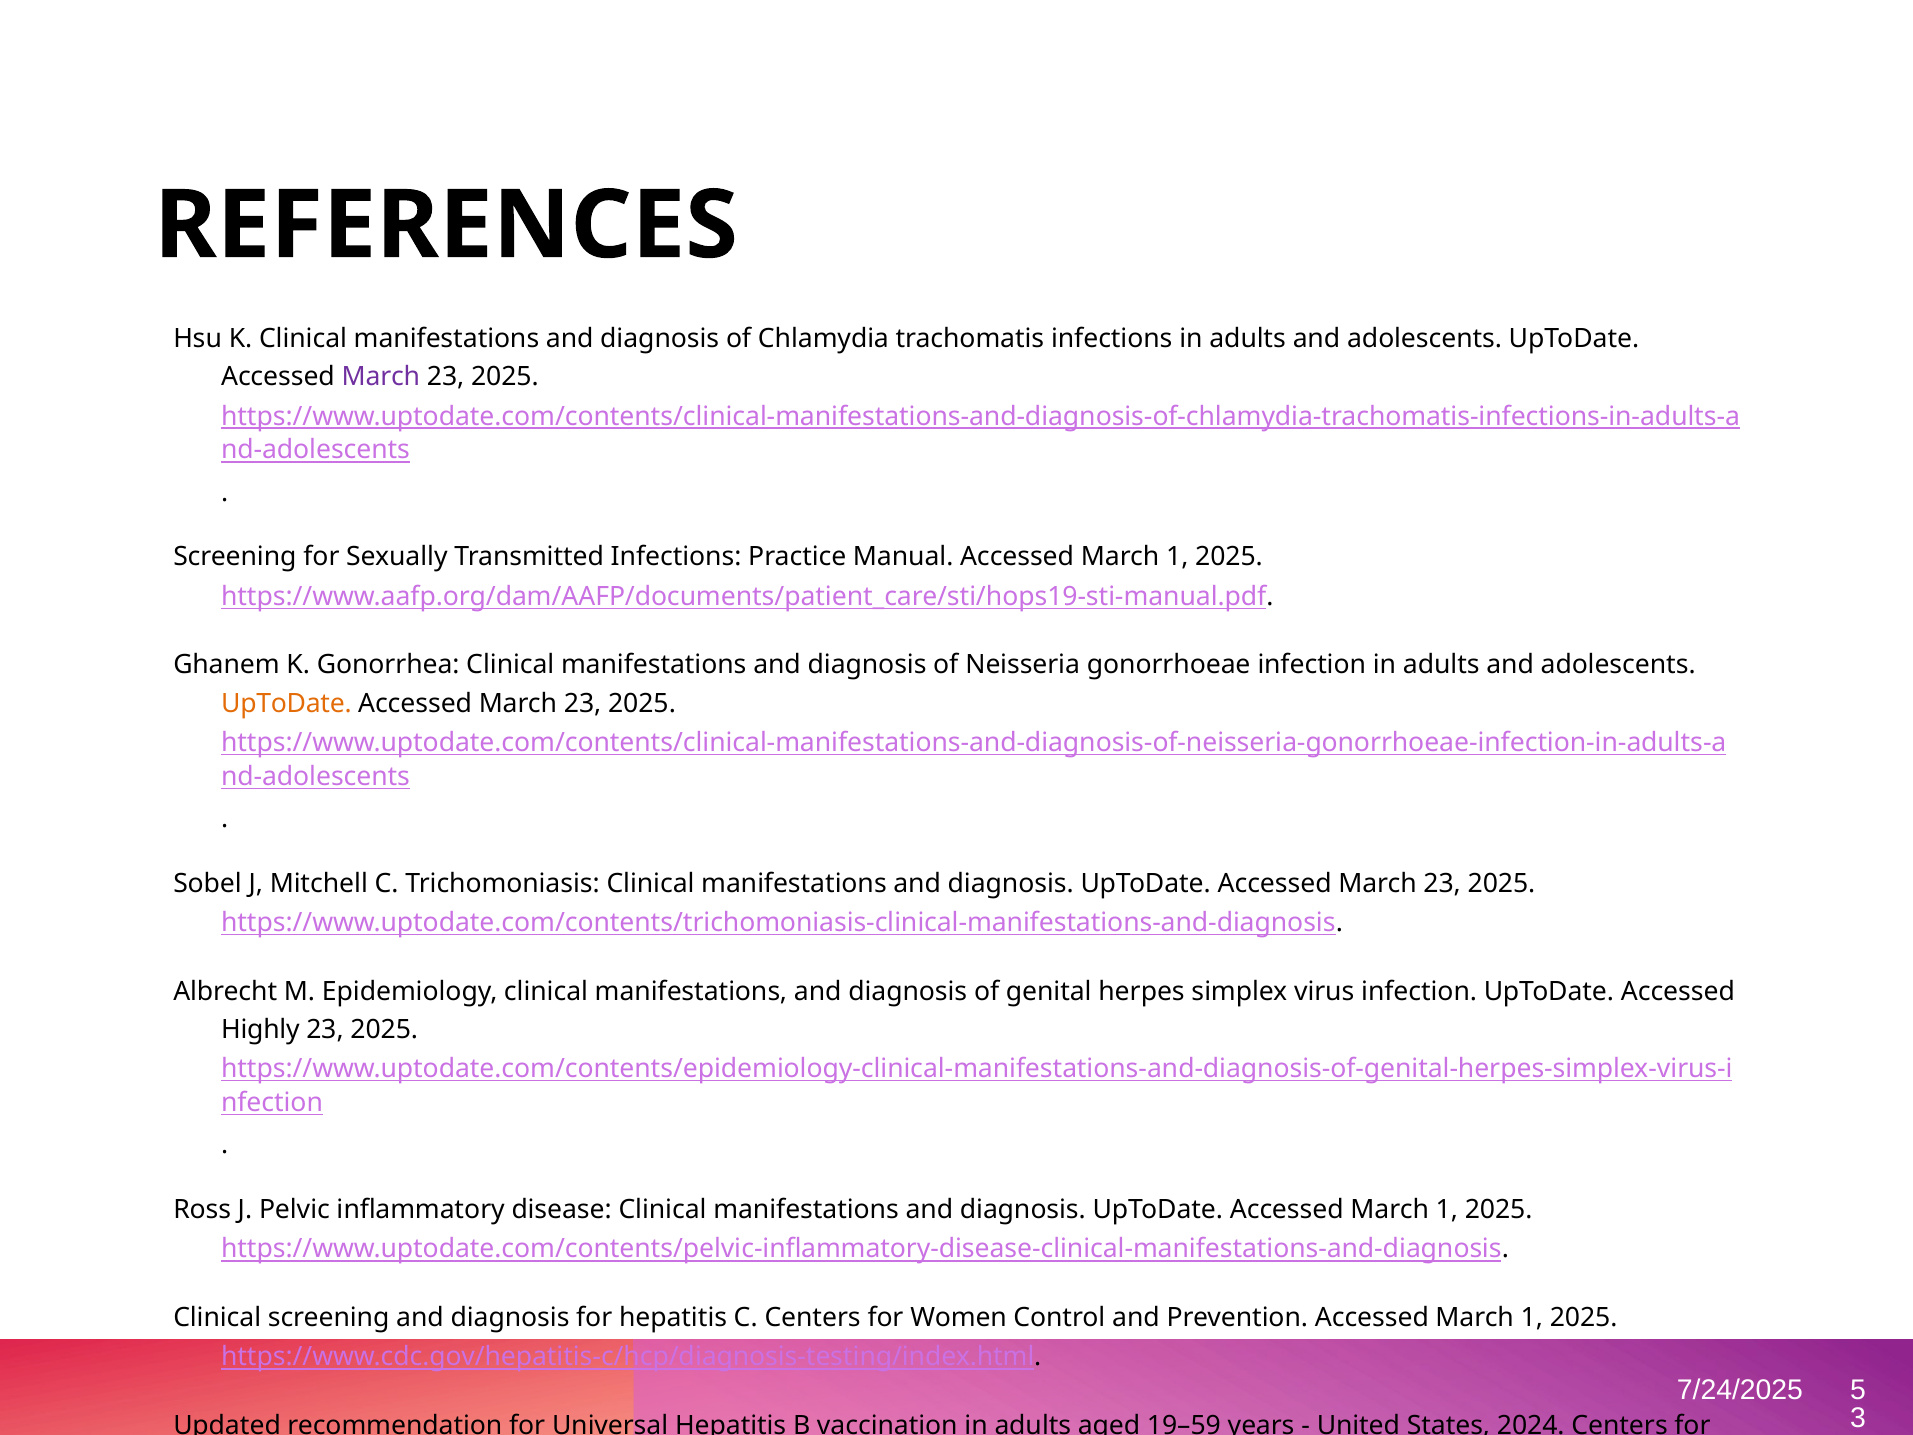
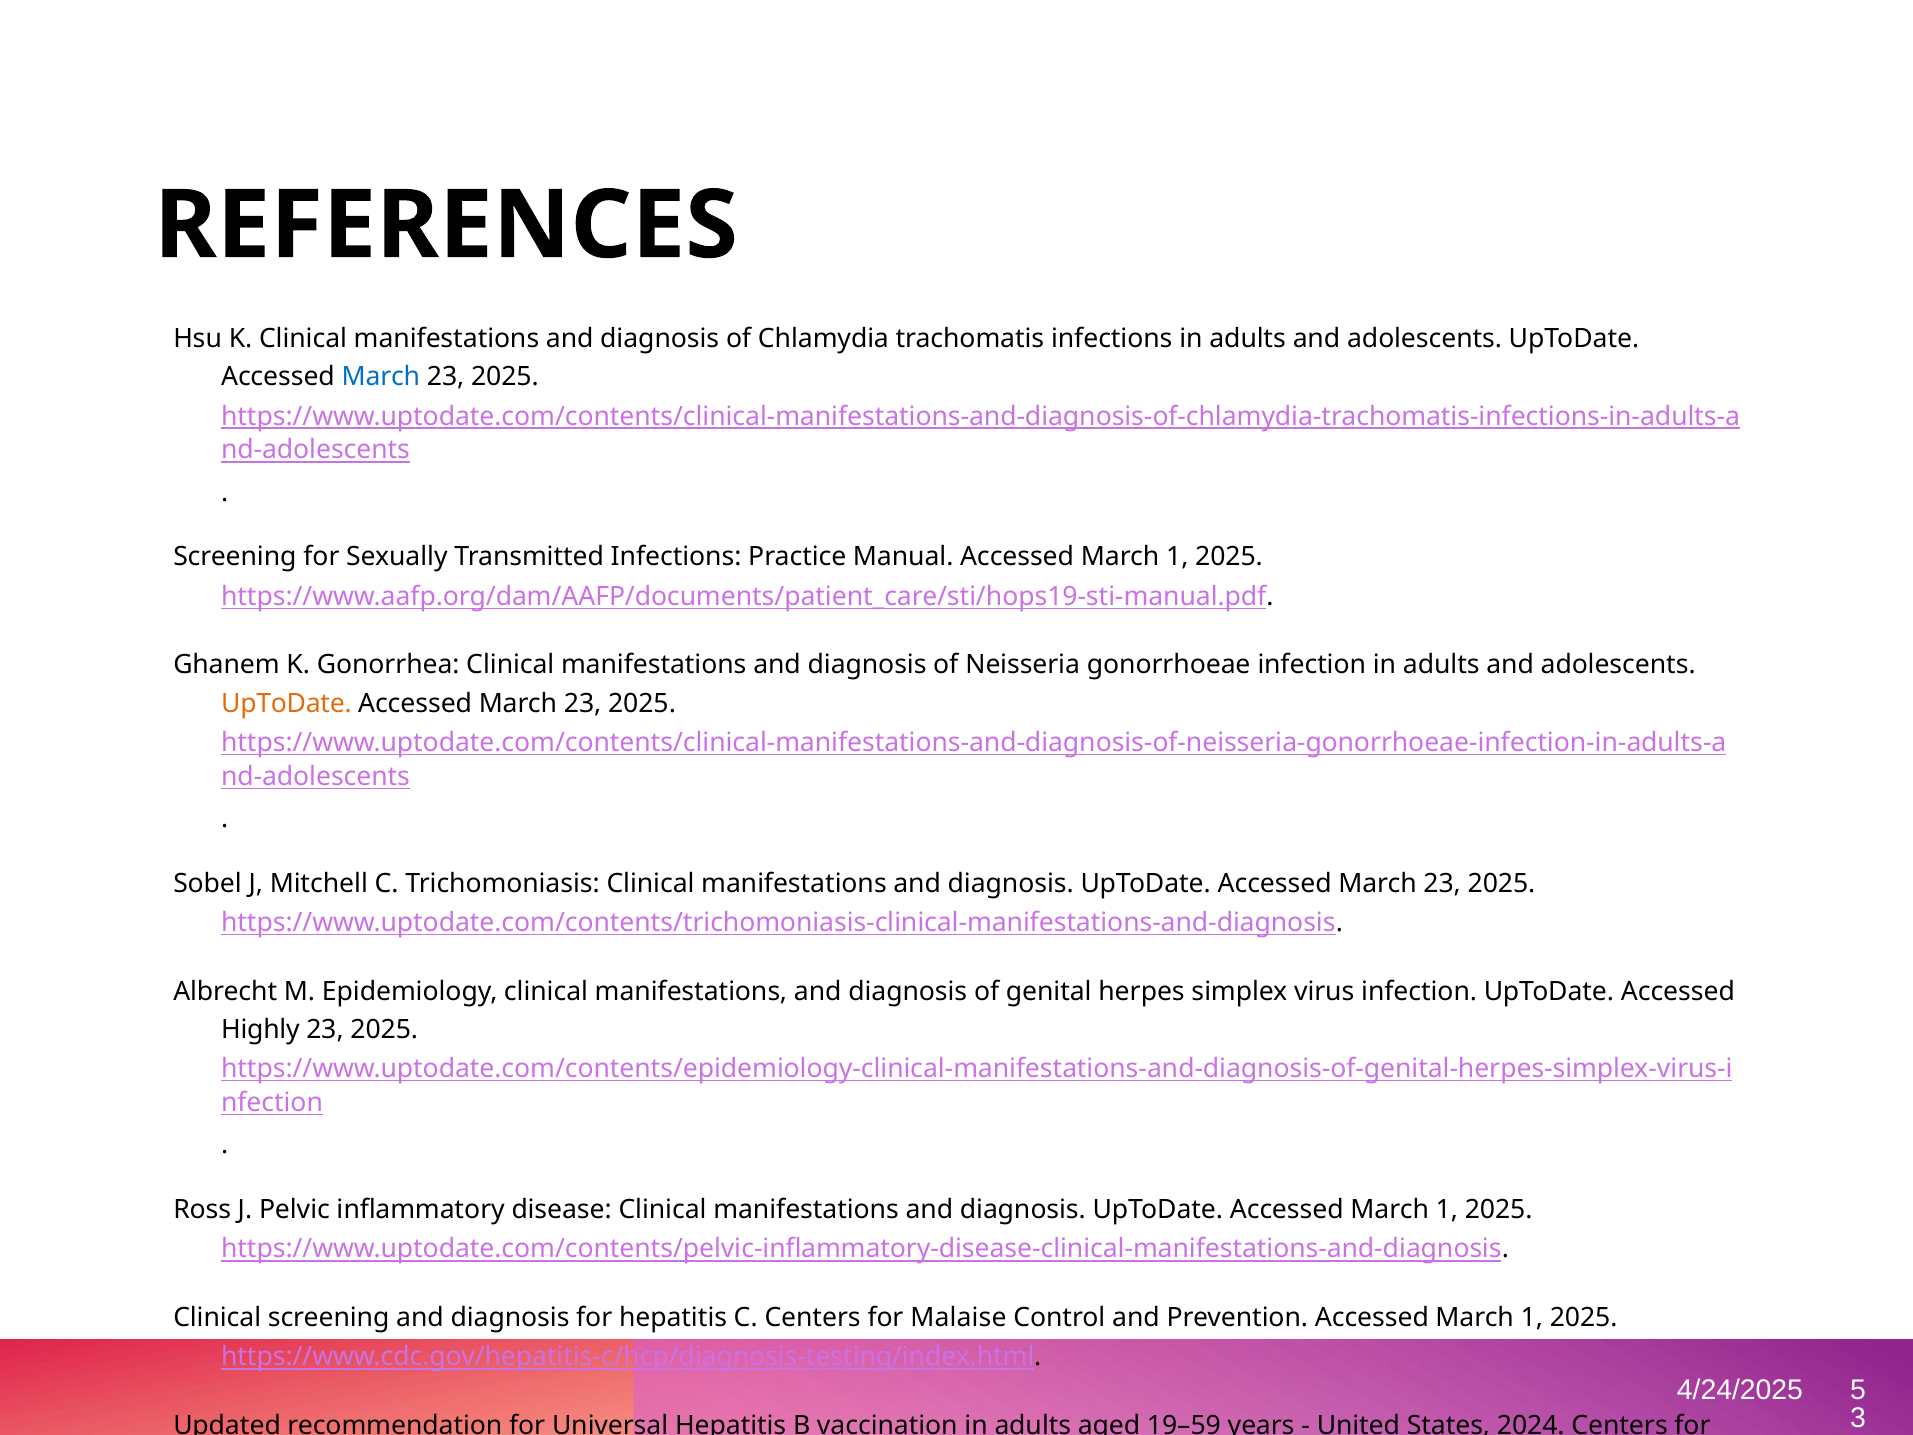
March at (381, 377) colour: purple -> blue
Women: Women -> Malaise
7/24/2025: 7/24/2025 -> 4/24/2025
